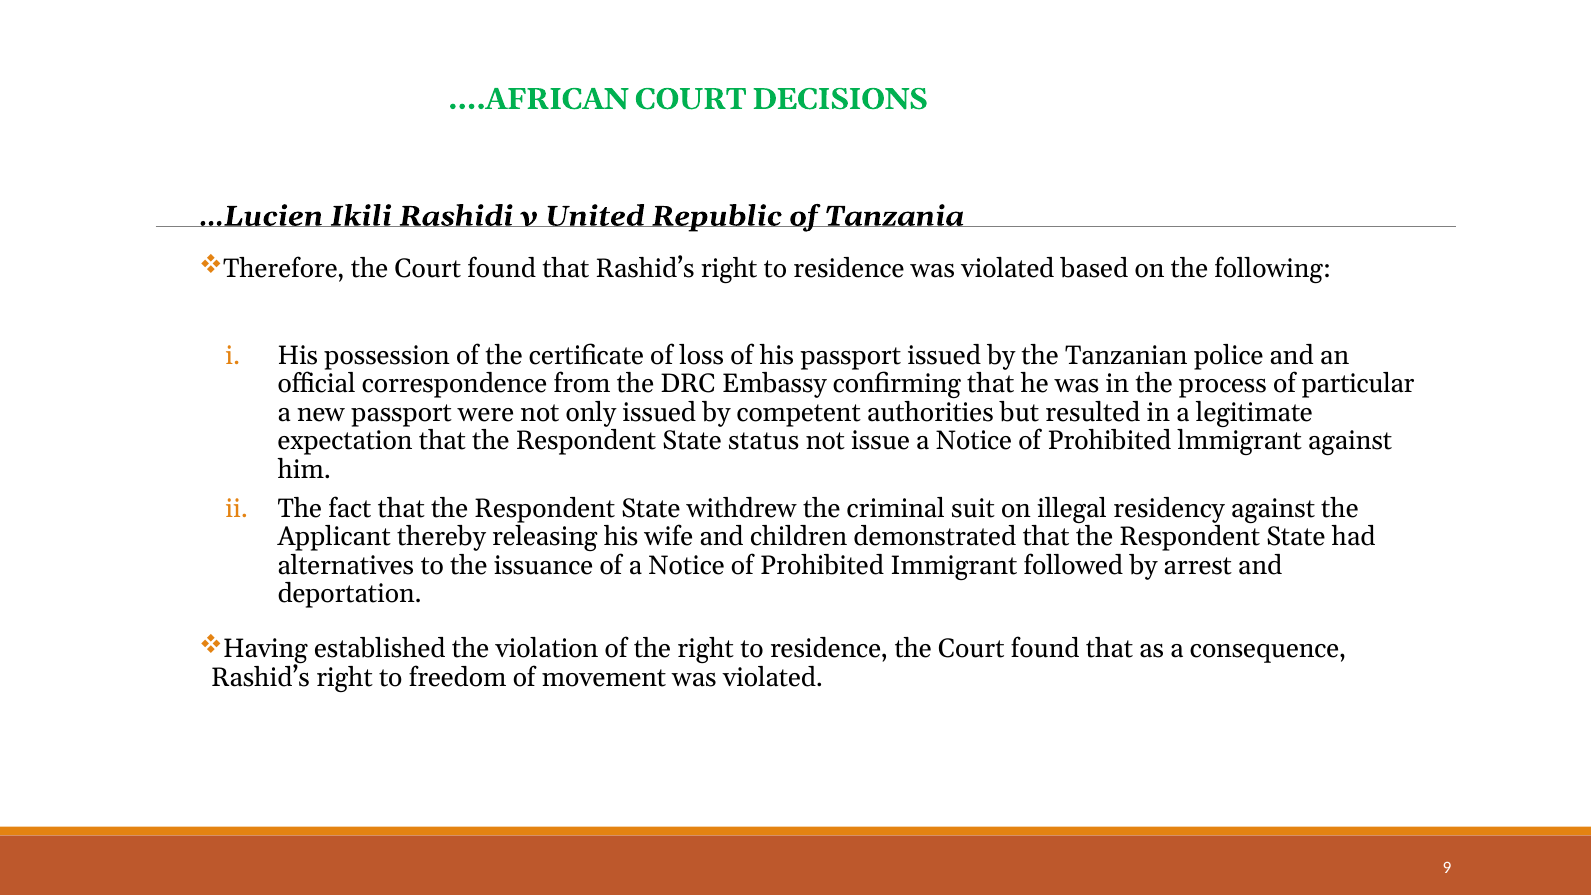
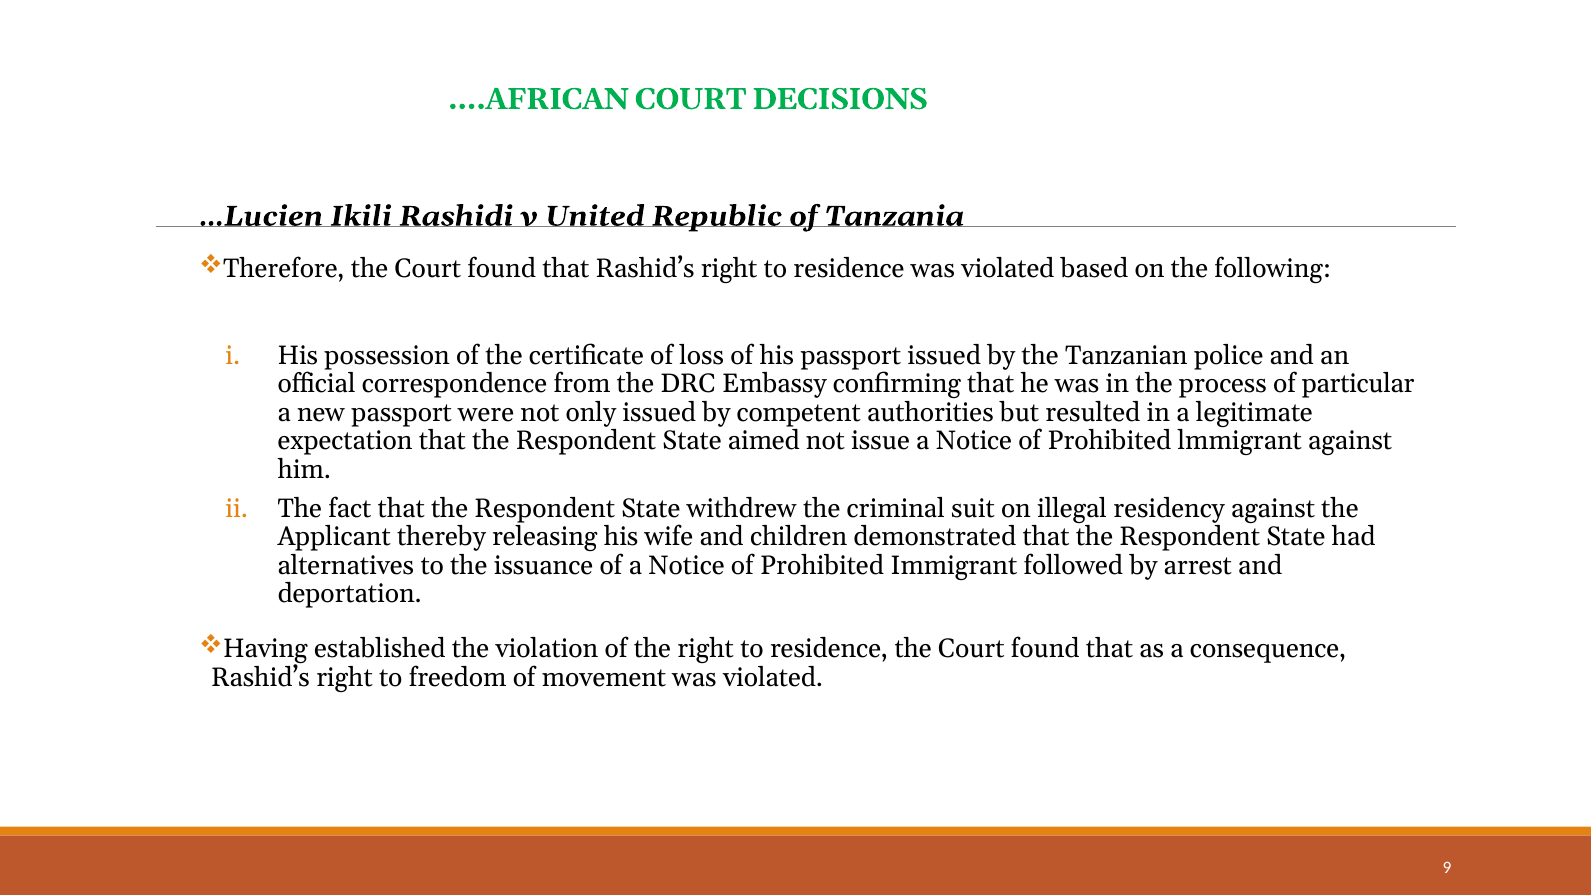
status: status -> aimed
